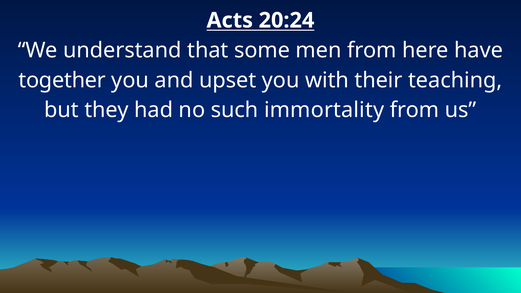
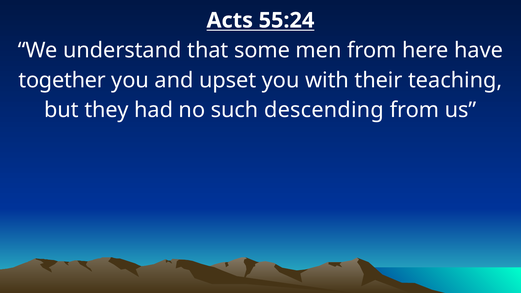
20:24: 20:24 -> 55:24
immortality: immortality -> descending
